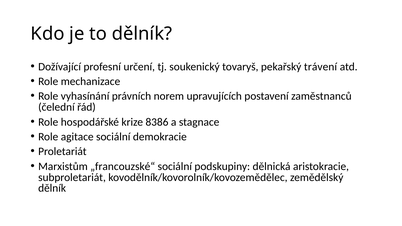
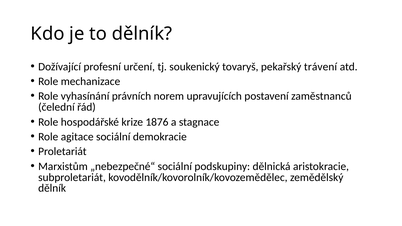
8386: 8386 -> 1876
„francouzské“: „francouzské“ -> „nebezpečné“
